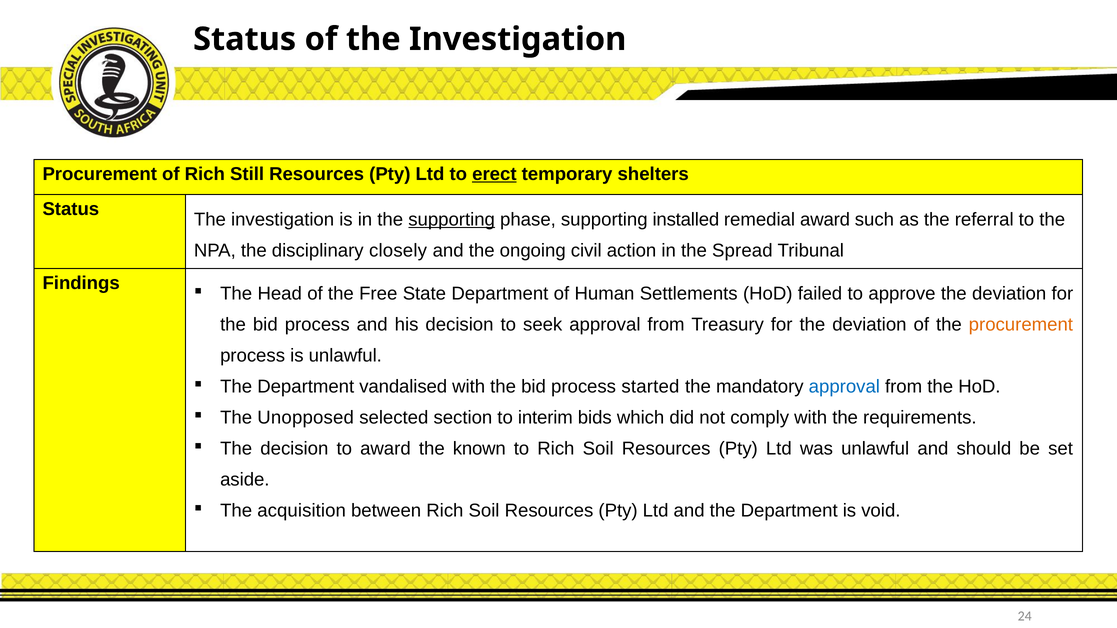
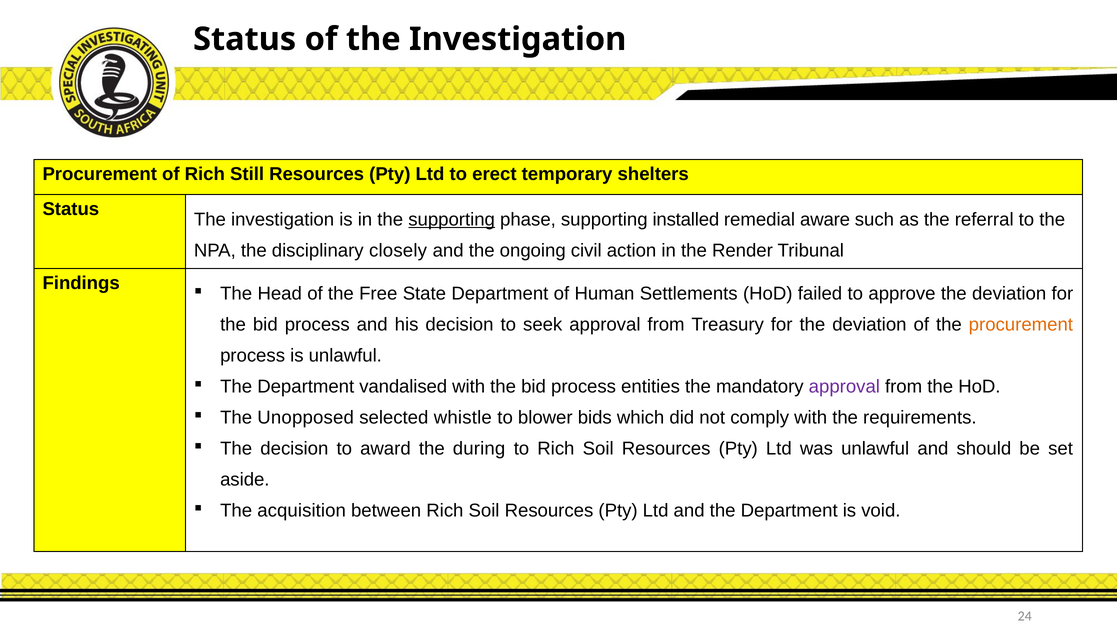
erect underline: present -> none
remedial award: award -> aware
Spread: Spread -> Render
started: started -> entities
approval at (844, 387) colour: blue -> purple
section: section -> whistle
interim: interim -> blower
known: known -> during
